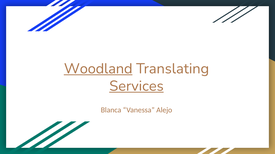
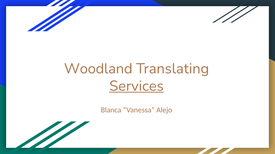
Woodland underline: present -> none
